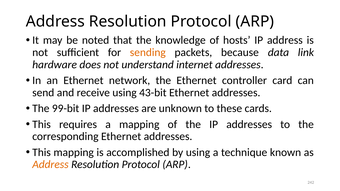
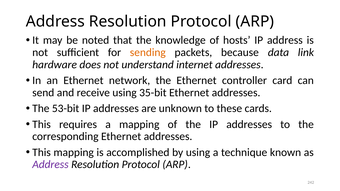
43-bit: 43-bit -> 35-bit
99-bit: 99-bit -> 53-bit
Address at (50, 165) colour: orange -> purple
